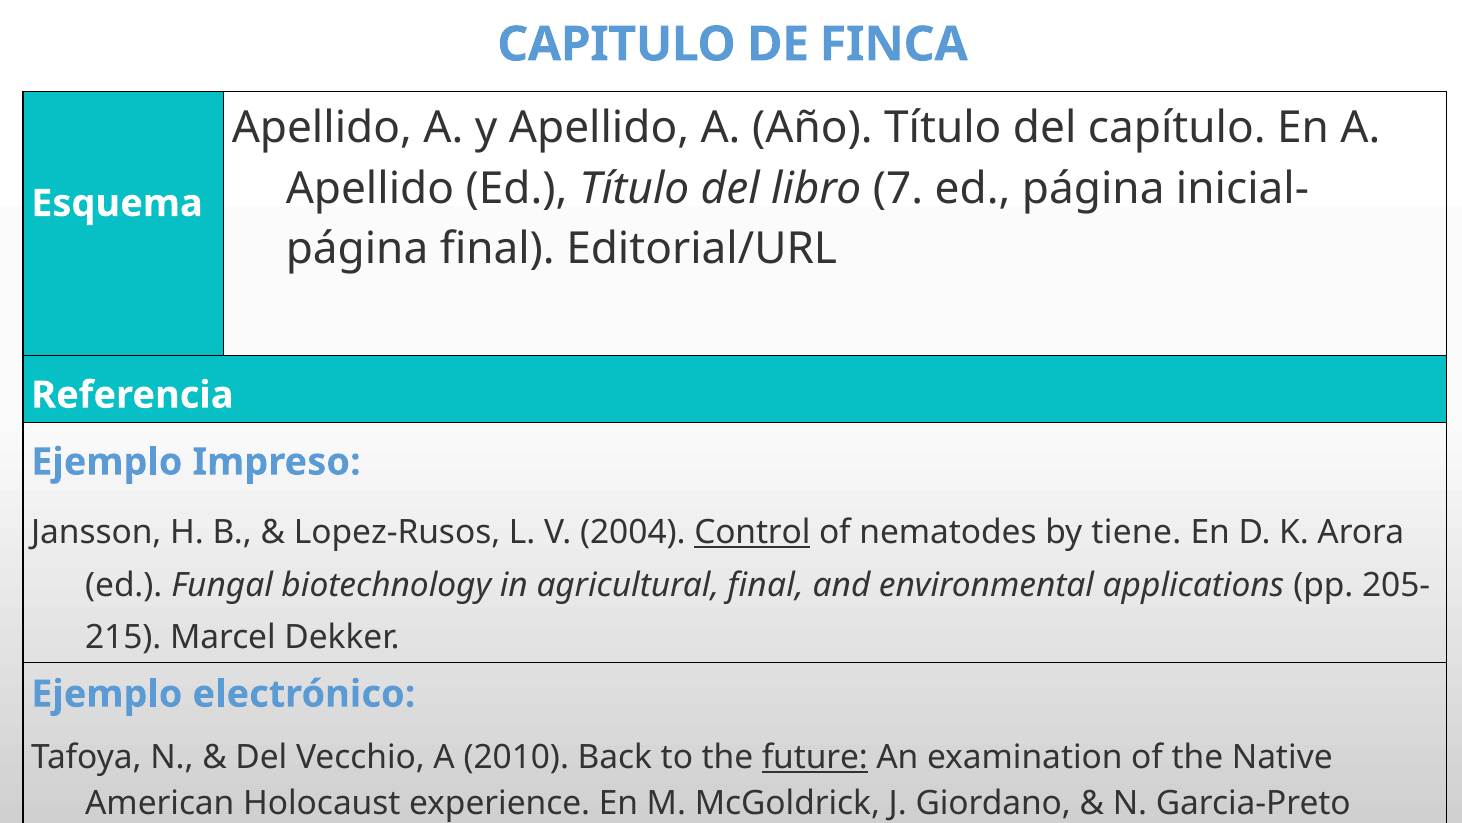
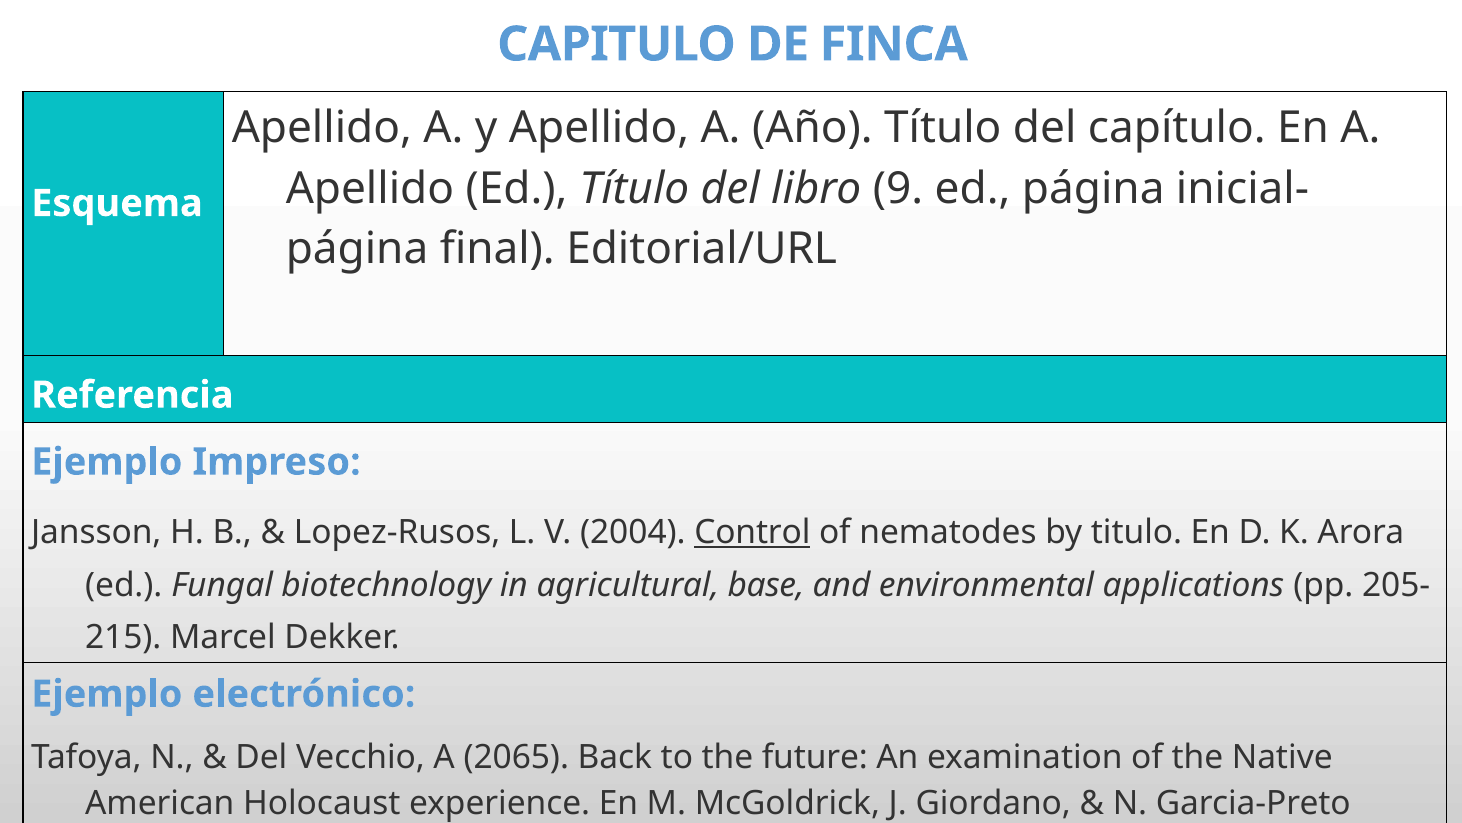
7: 7 -> 9
tiene: tiene -> titulo
agricultural final: final -> base
2010: 2010 -> 2065
future underline: present -> none
